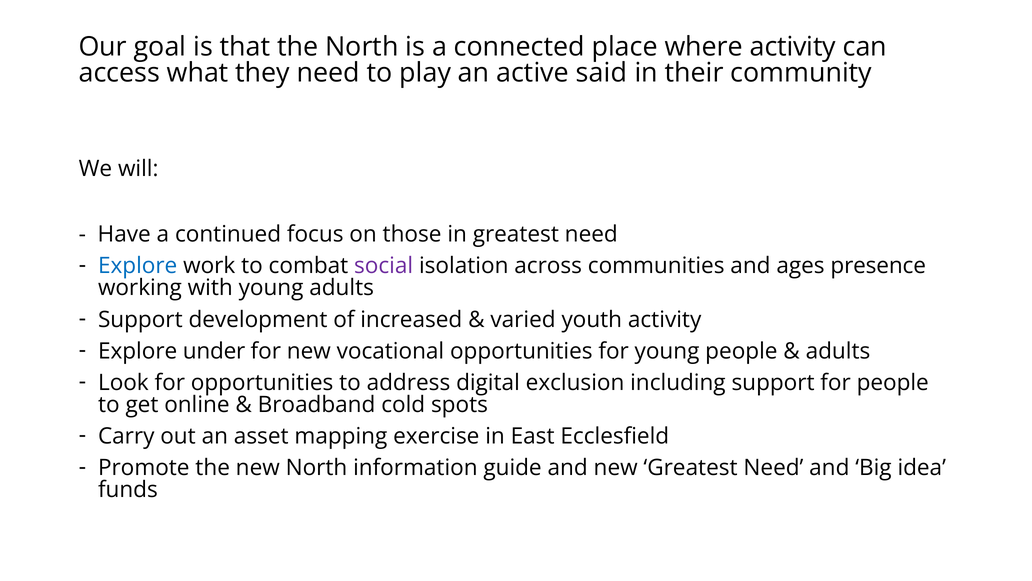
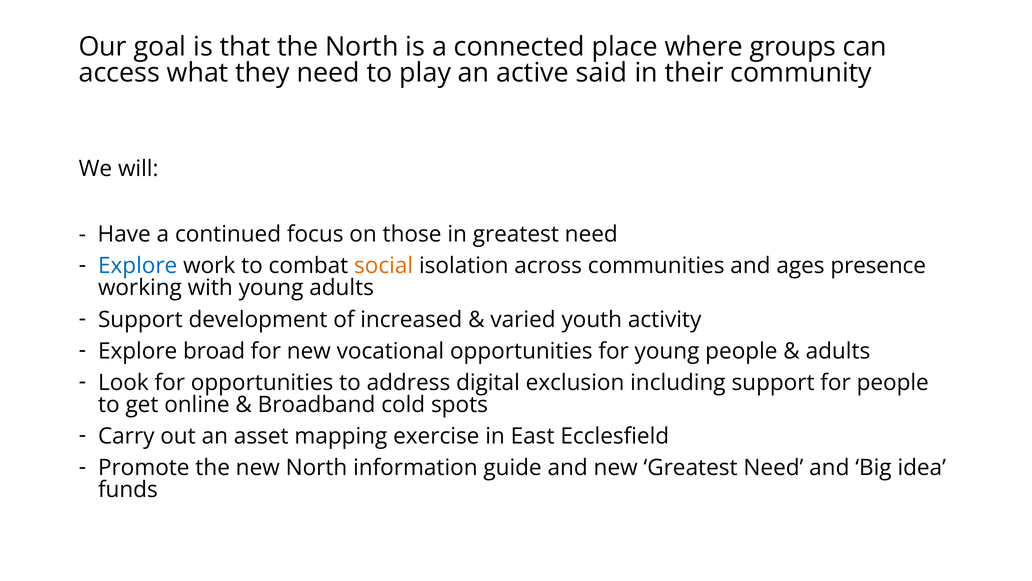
where activity: activity -> groups
social colour: purple -> orange
under: under -> broad
